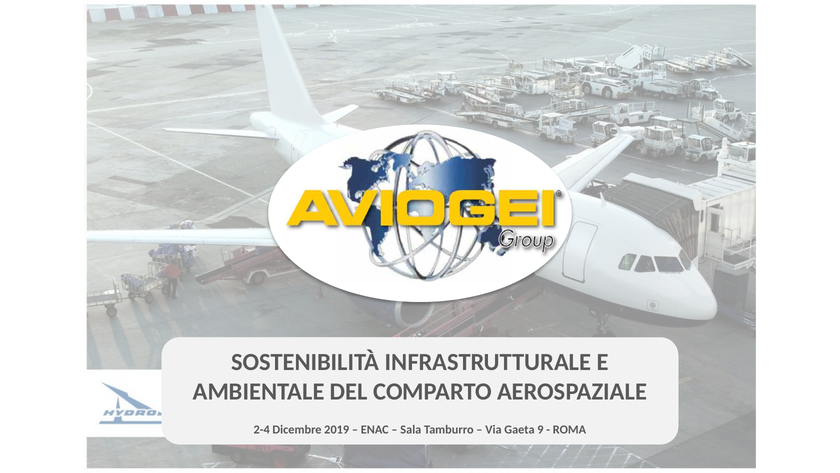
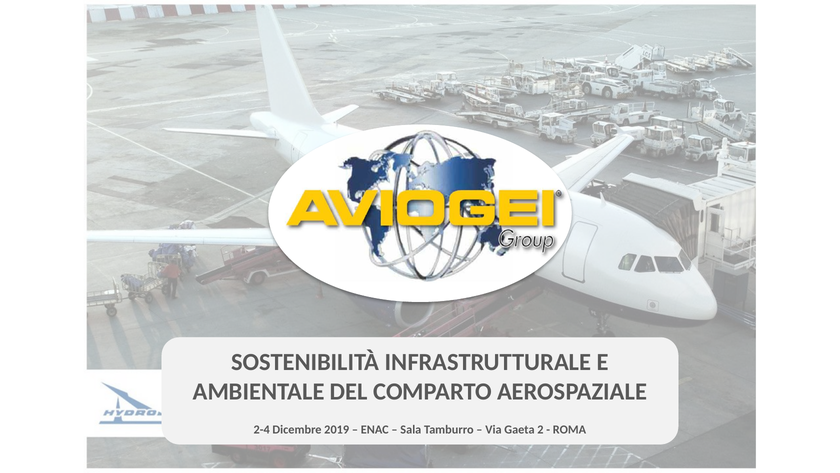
9: 9 -> 2
